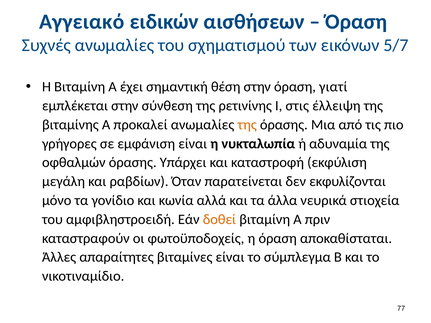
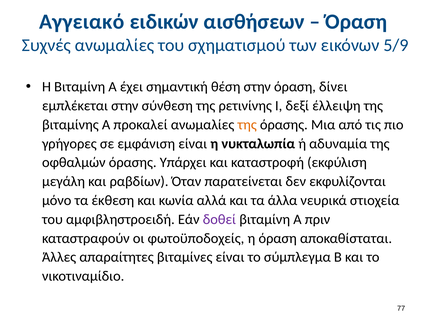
5/7: 5/7 -> 5/9
γιατί: γιατί -> δίνει
στις: στις -> δεξί
γονίδιο: γονίδιο -> έκθεση
δοθεί colour: orange -> purple
